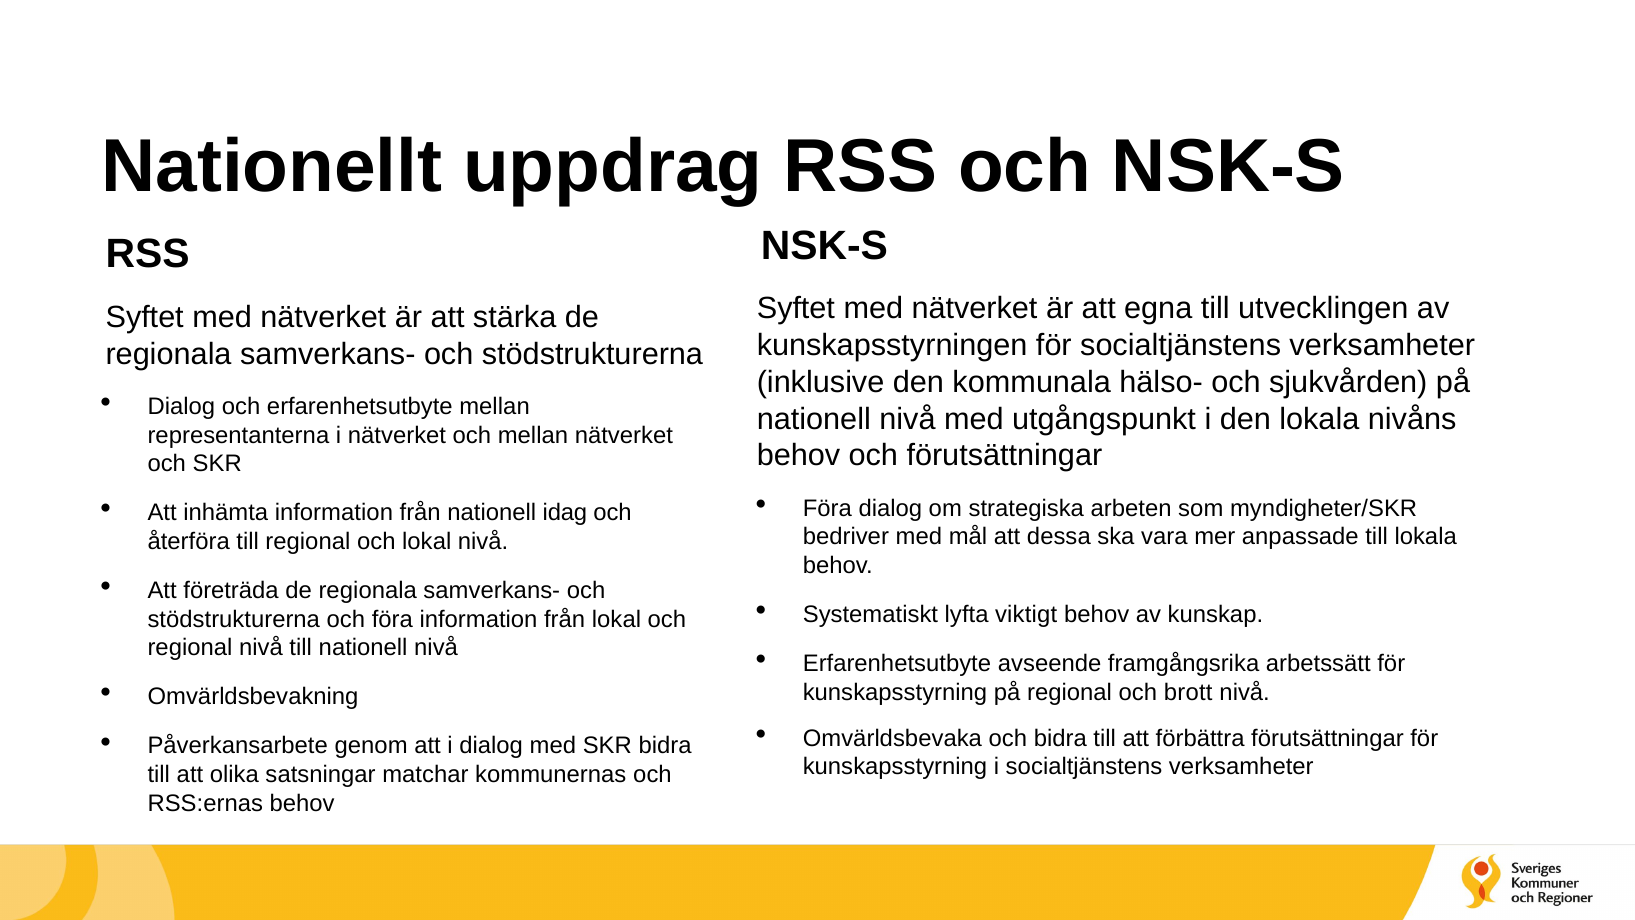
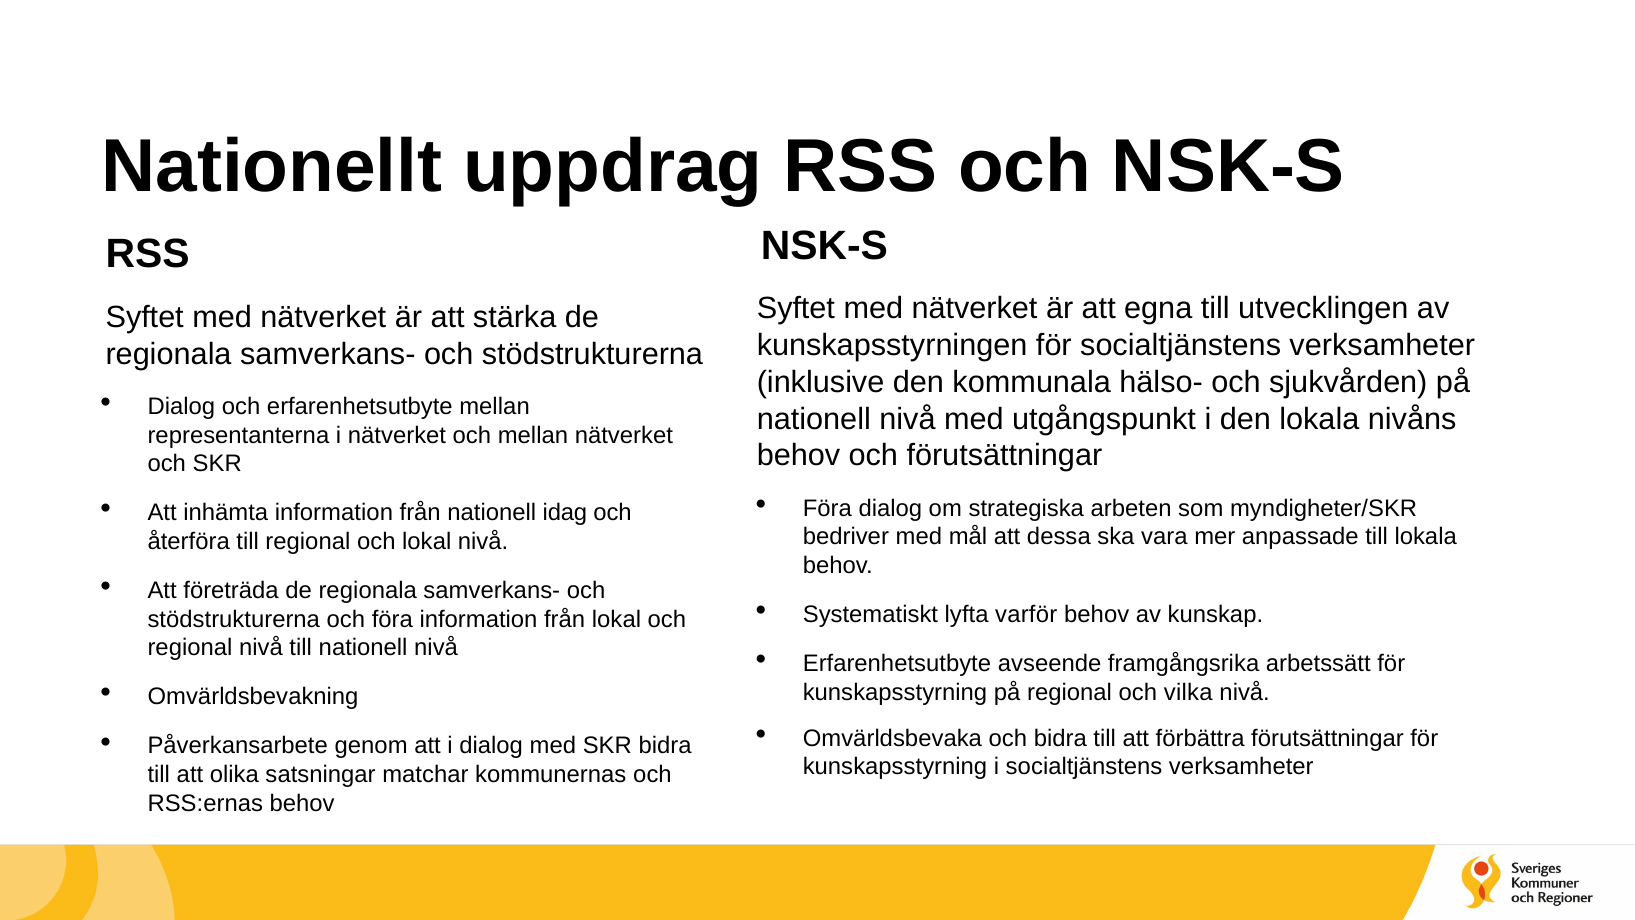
viktigt: viktigt -> varför
brott: brott -> vilka
